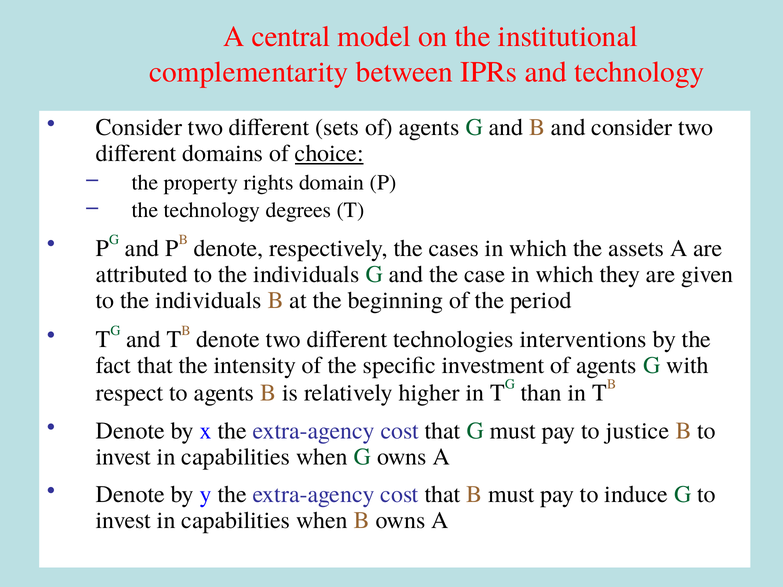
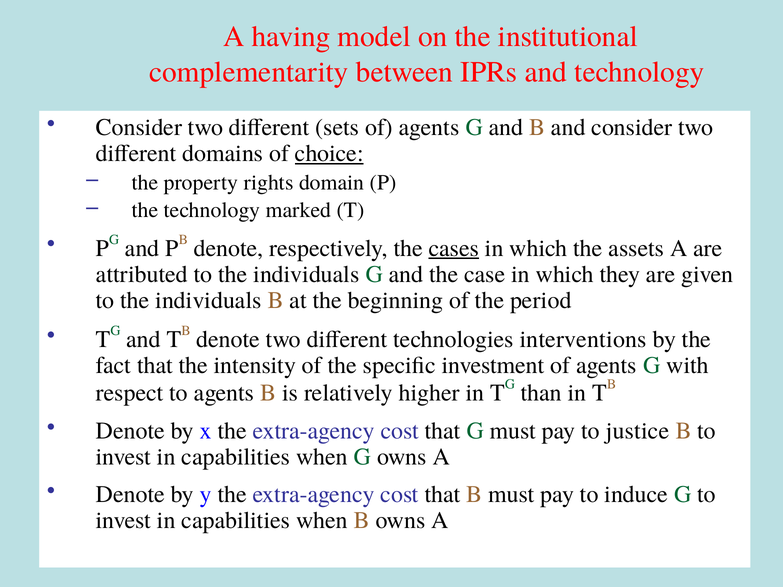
central: central -> having
degrees: degrees -> marked
cases underline: none -> present
